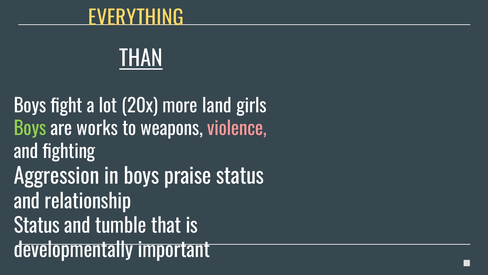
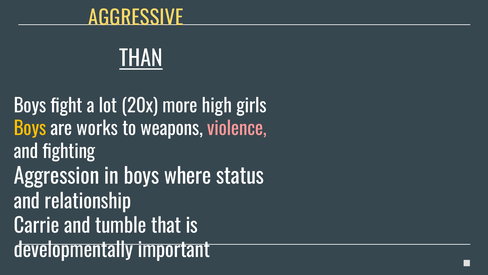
EVERYTHING: EVERYTHING -> AGGRESSIVE
land: land -> high
Boys at (30, 129) colour: light green -> yellow
praise: praise -> where
Status at (37, 226): Status -> Carrie
